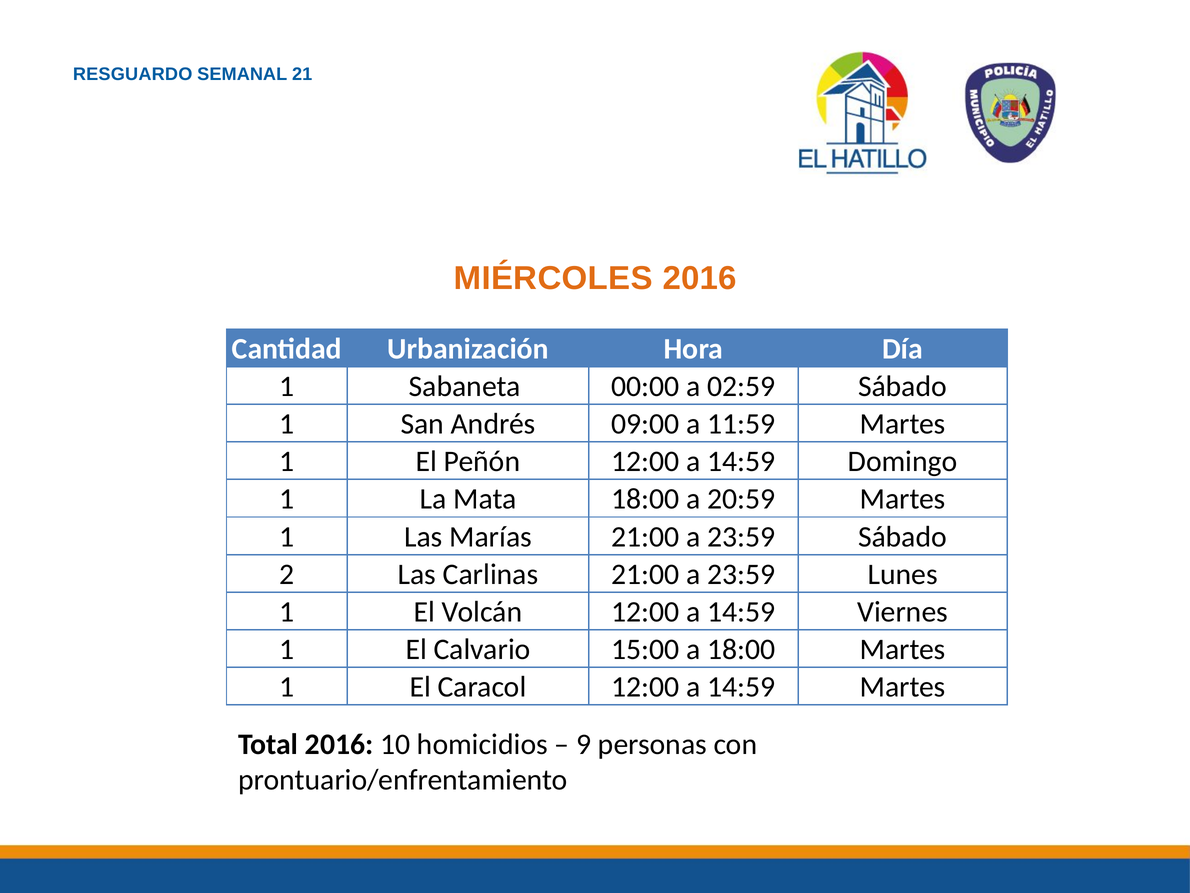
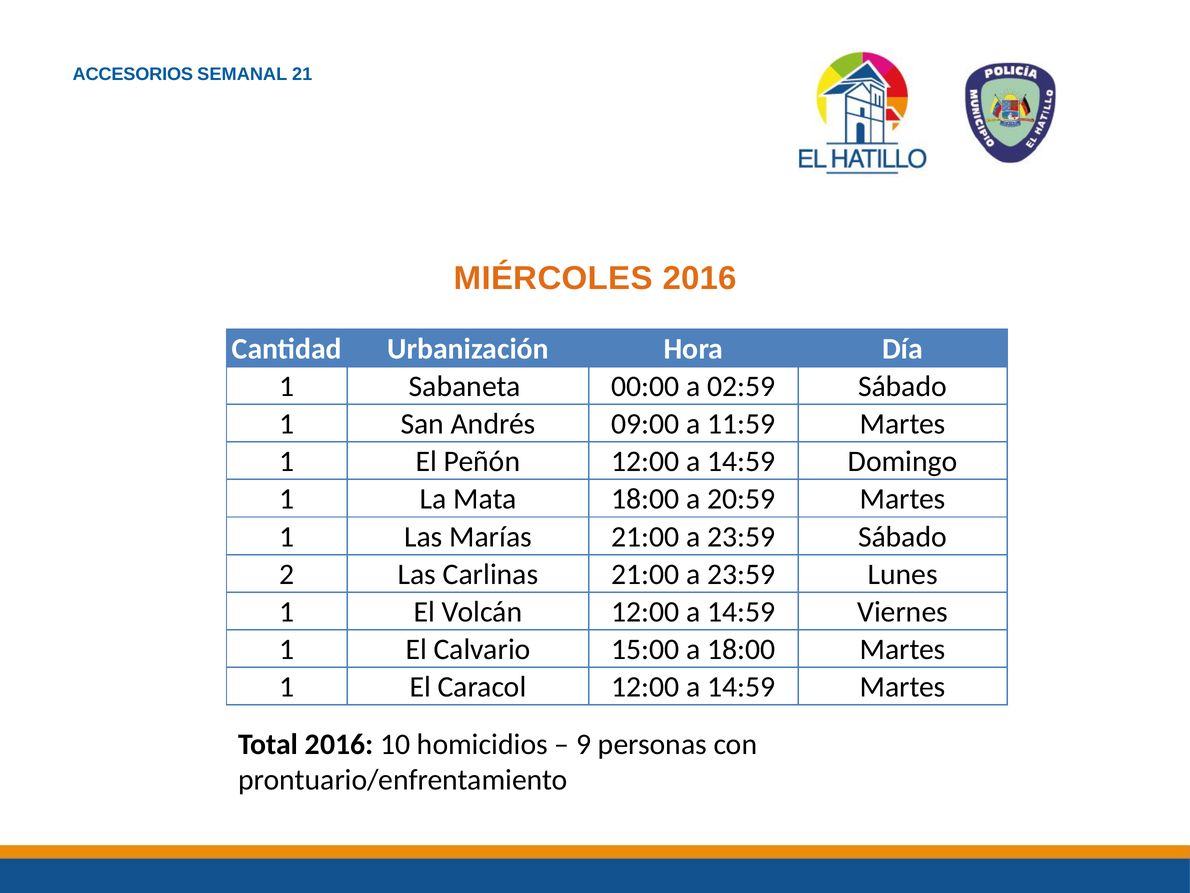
RESGUARDO: RESGUARDO -> ACCESORIOS
